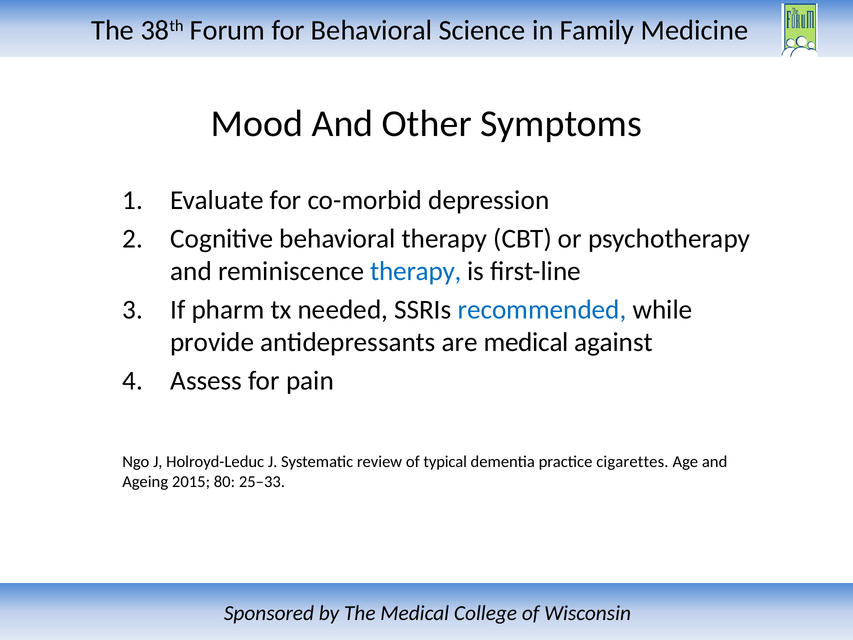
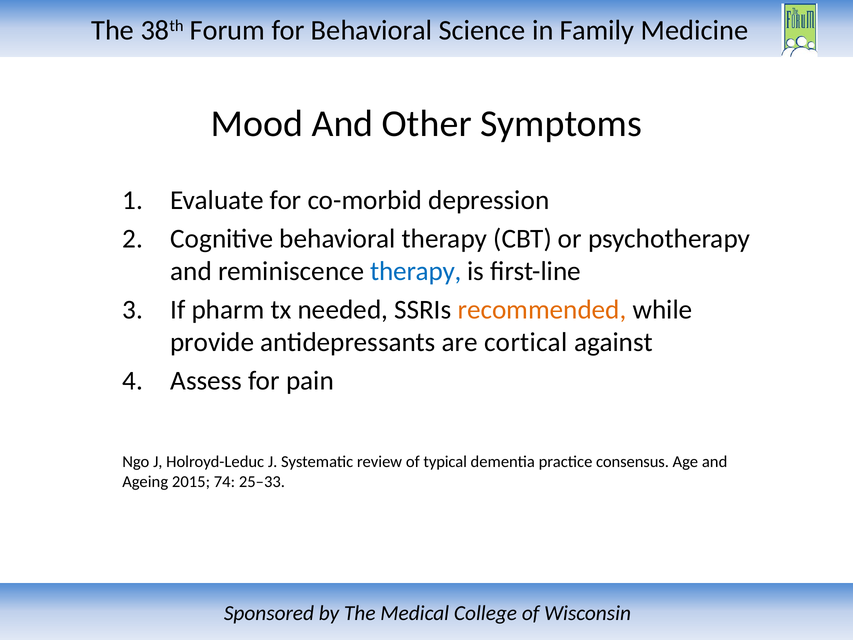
recommended colour: blue -> orange
are medical: medical -> cortical
cigarettes: cigarettes -> consensus
80: 80 -> 74
